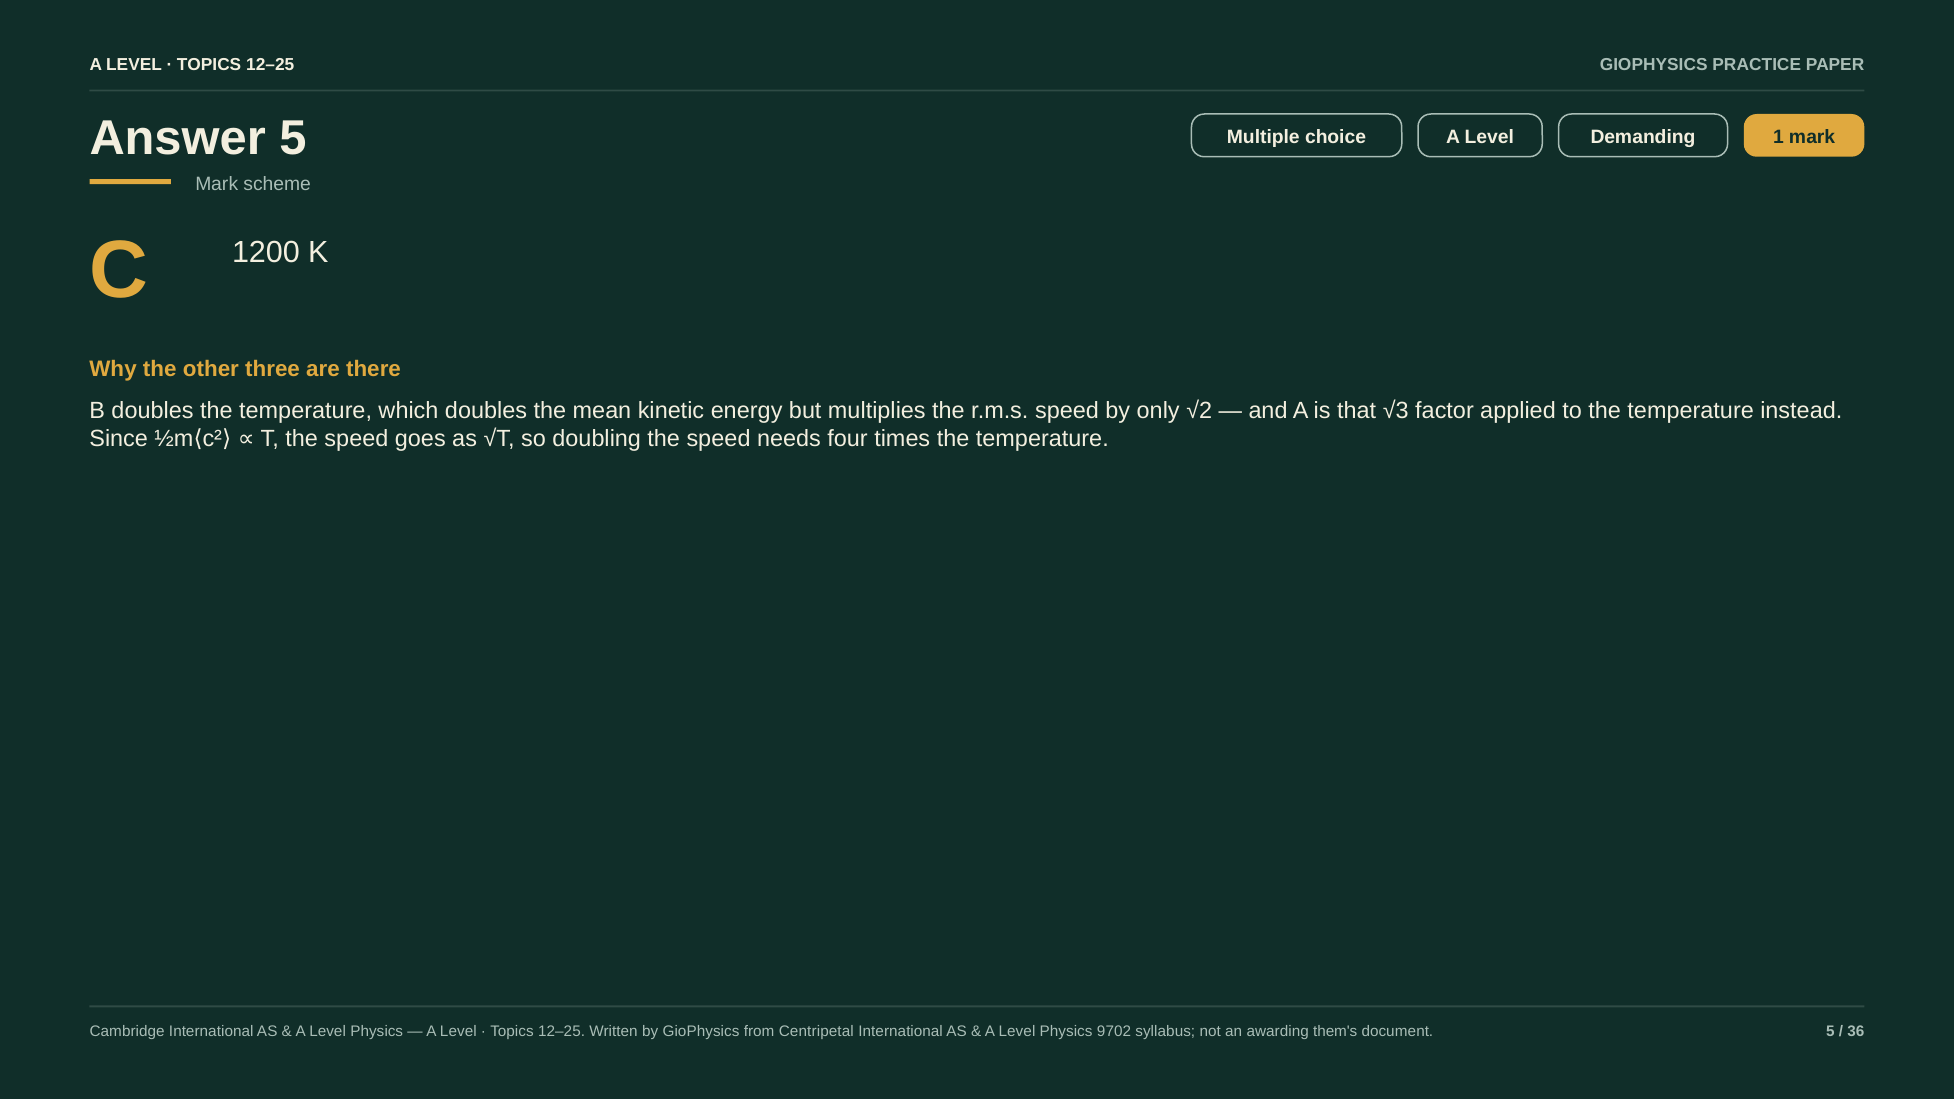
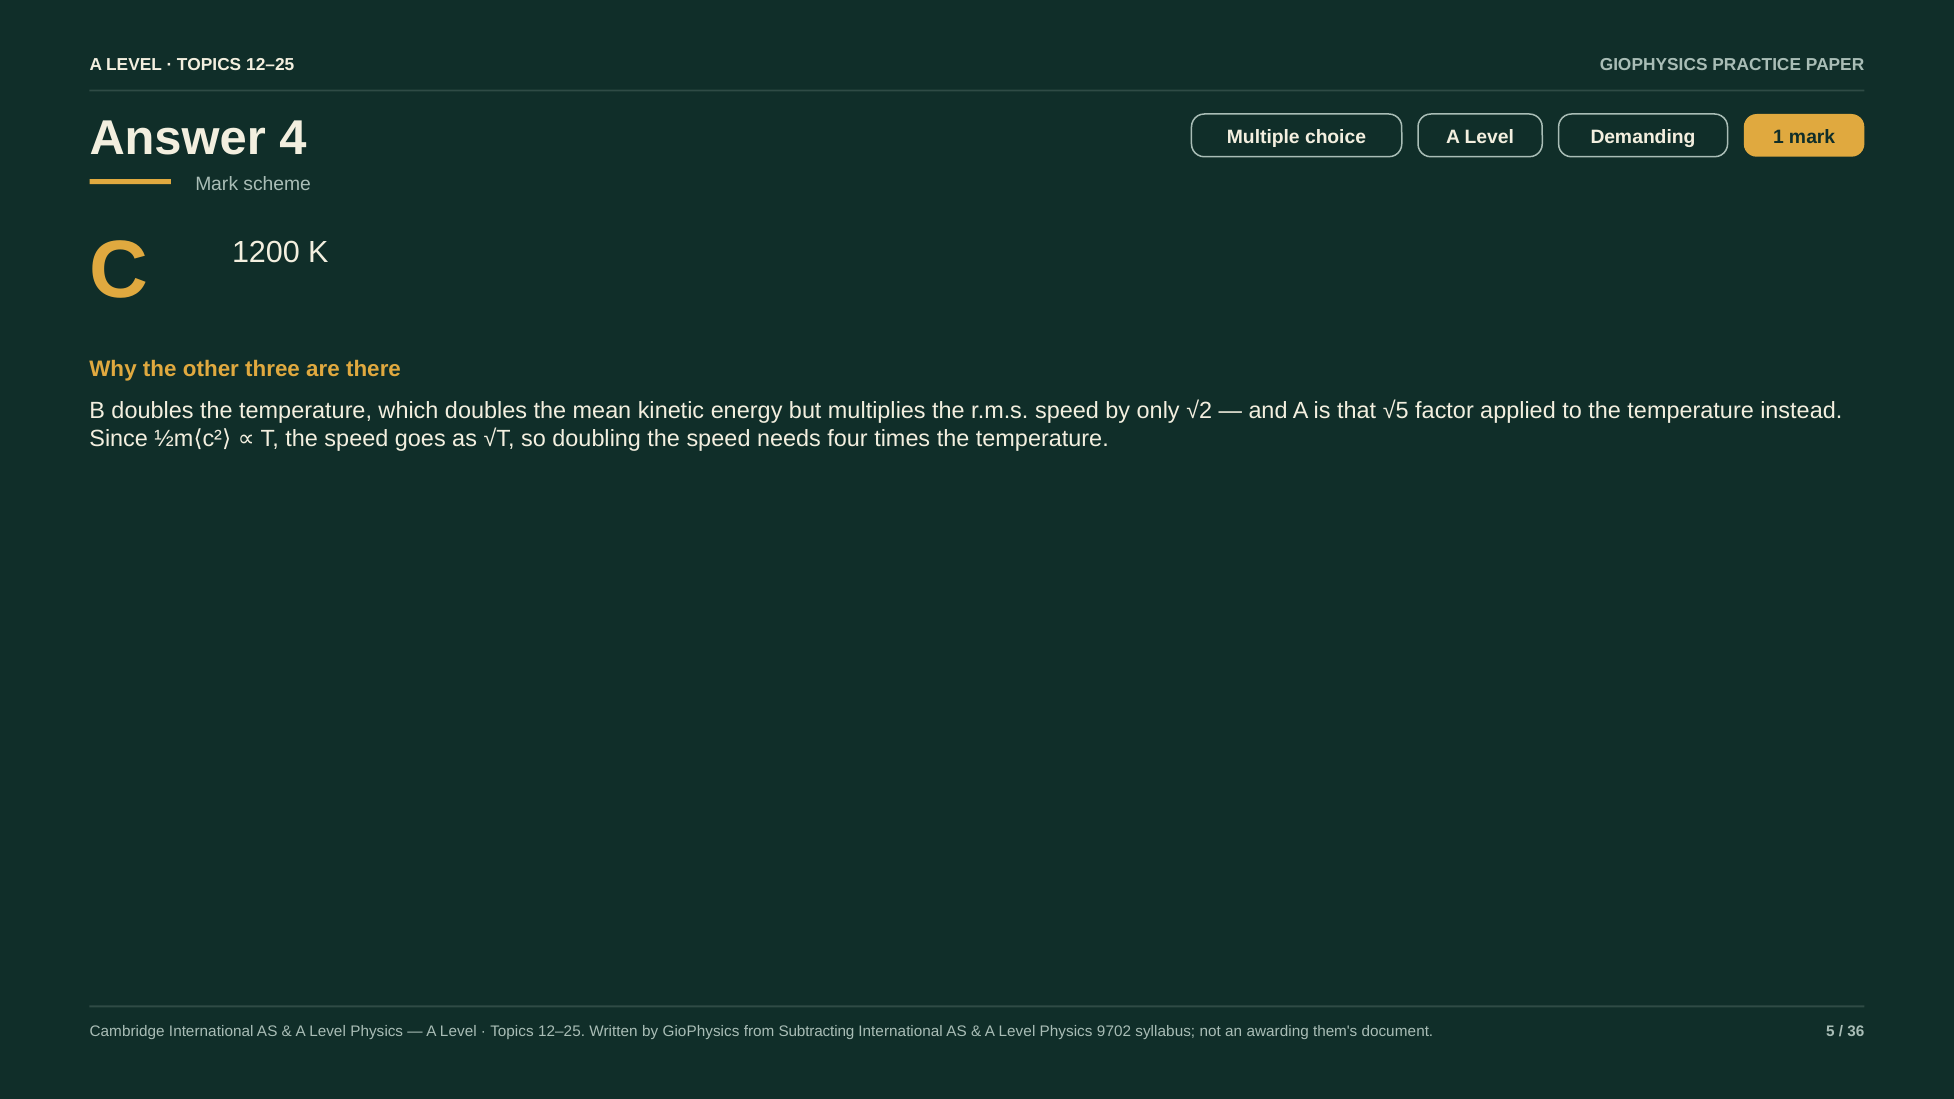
Answer 5: 5 -> 4
√3: √3 -> √5
Centripetal: Centripetal -> Subtracting
